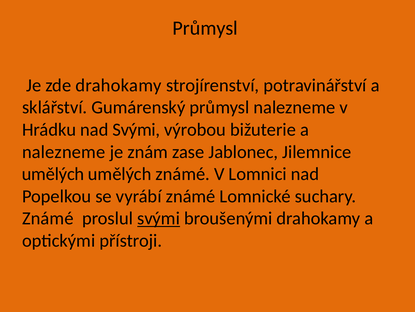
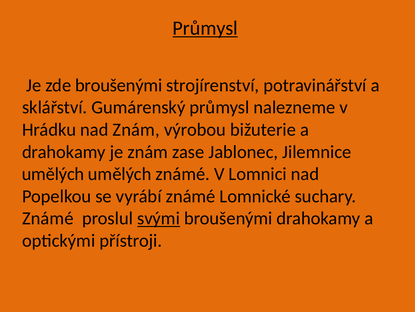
Průmysl at (205, 28) underline: none -> present
zde drahokamy: drahokamy -> broušenými
nad Svými: Svými -> Znám
nalezneme at (64, 152): nalezneme -> drahokamy
